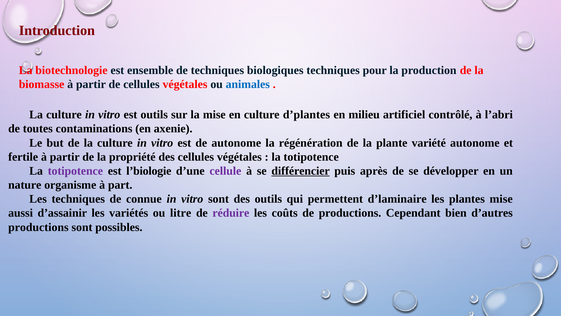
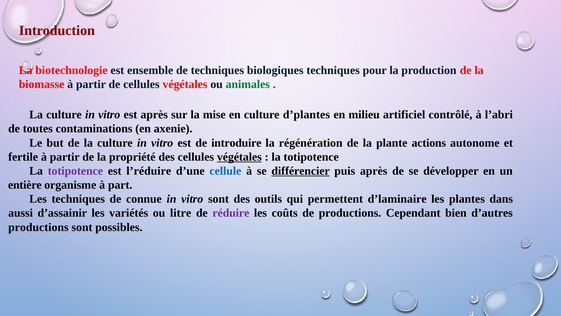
animales colour: blue -> green
est outils: outils -> après
de autonome: autonome -> introduire
variété: variété -> actions
végétales at (239, 157) underline: none -> present
l’biologie: l’biologie -> l’réduire
cellule colour: purple -> blue
nature: nature -> entière
plantes mise: mise -> dans
